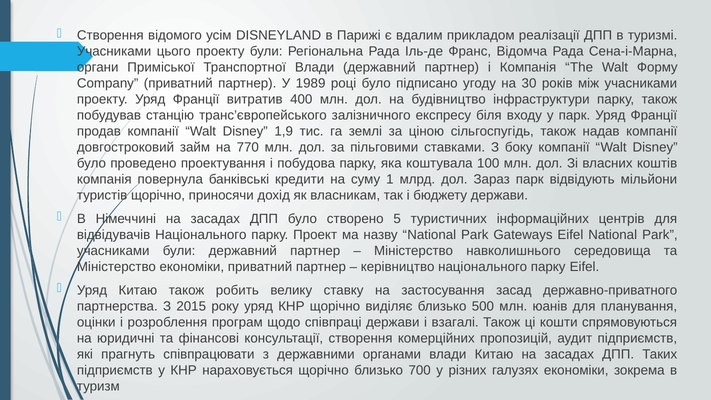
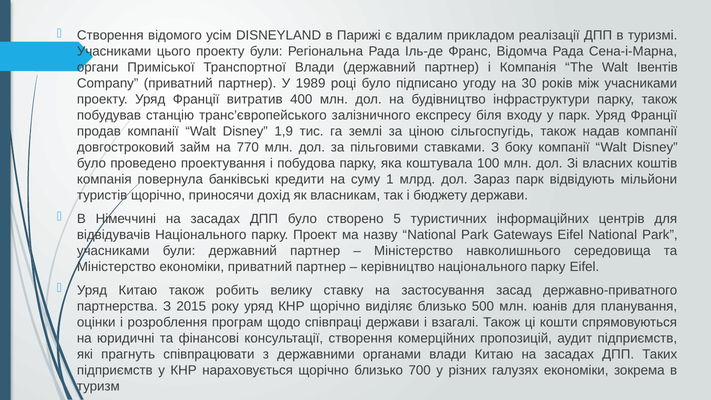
Форму: Форму -> Івентів
